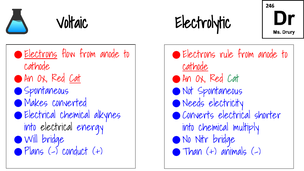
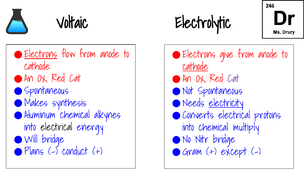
rule: rule -> give
Cat at (75, 79) underline: present -> none
Cat at (233, 79) colour: green -> purple
converted: converted -> synthesis
electricity underline: none -> present
Electrical at (40, 115): Electrical -> Aluminum
shorter: shorter -> protons
Than: Than -> Gram
animals: animals -> except
